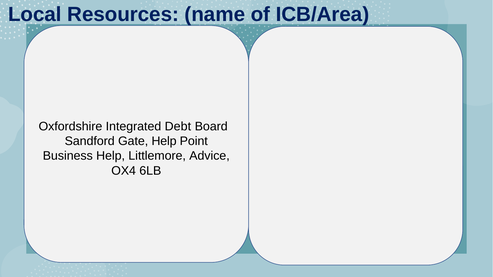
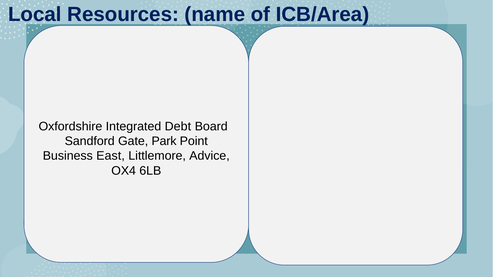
Gate Help: Help -> Park
Business Help: Help -> East
